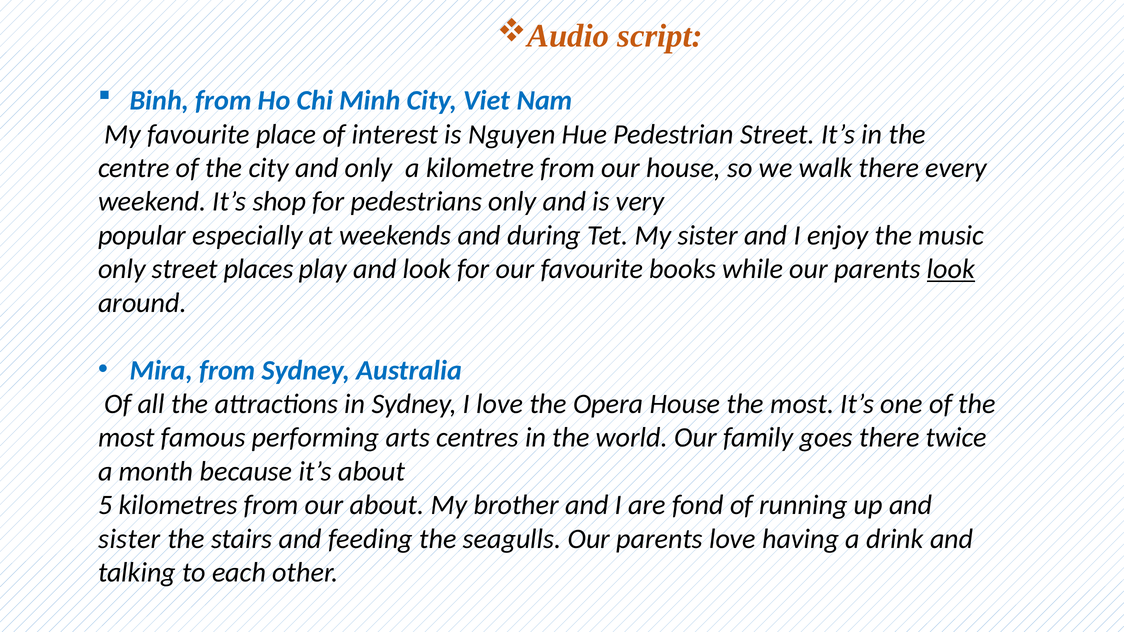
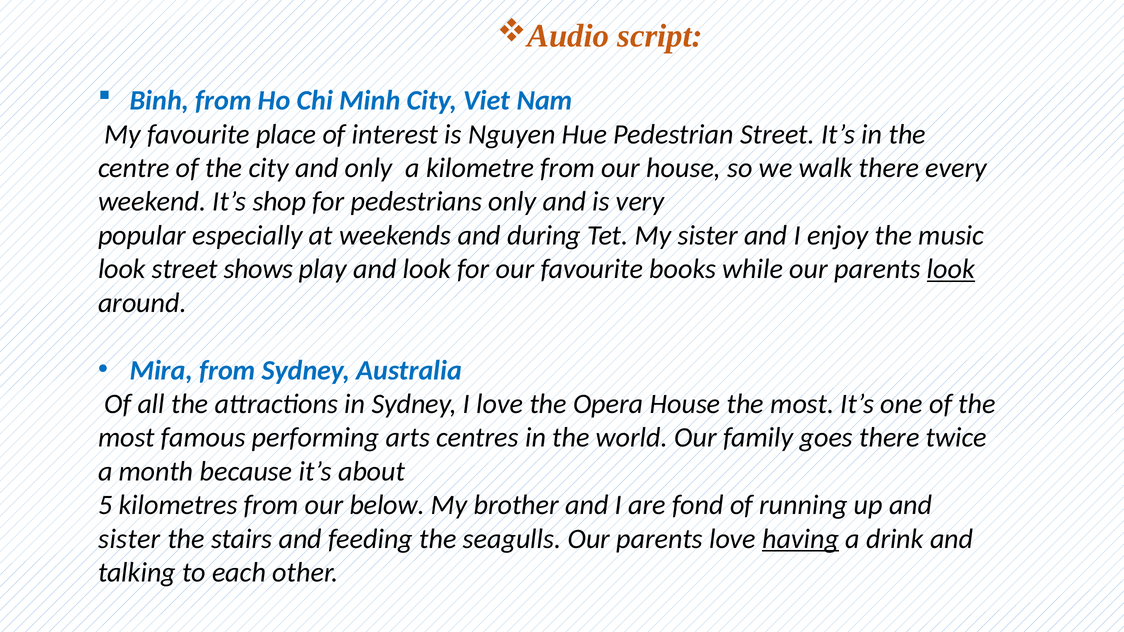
only at (122, 269): only -> look
places: places -> shows
our about: about -> below
having underline: none -> present
